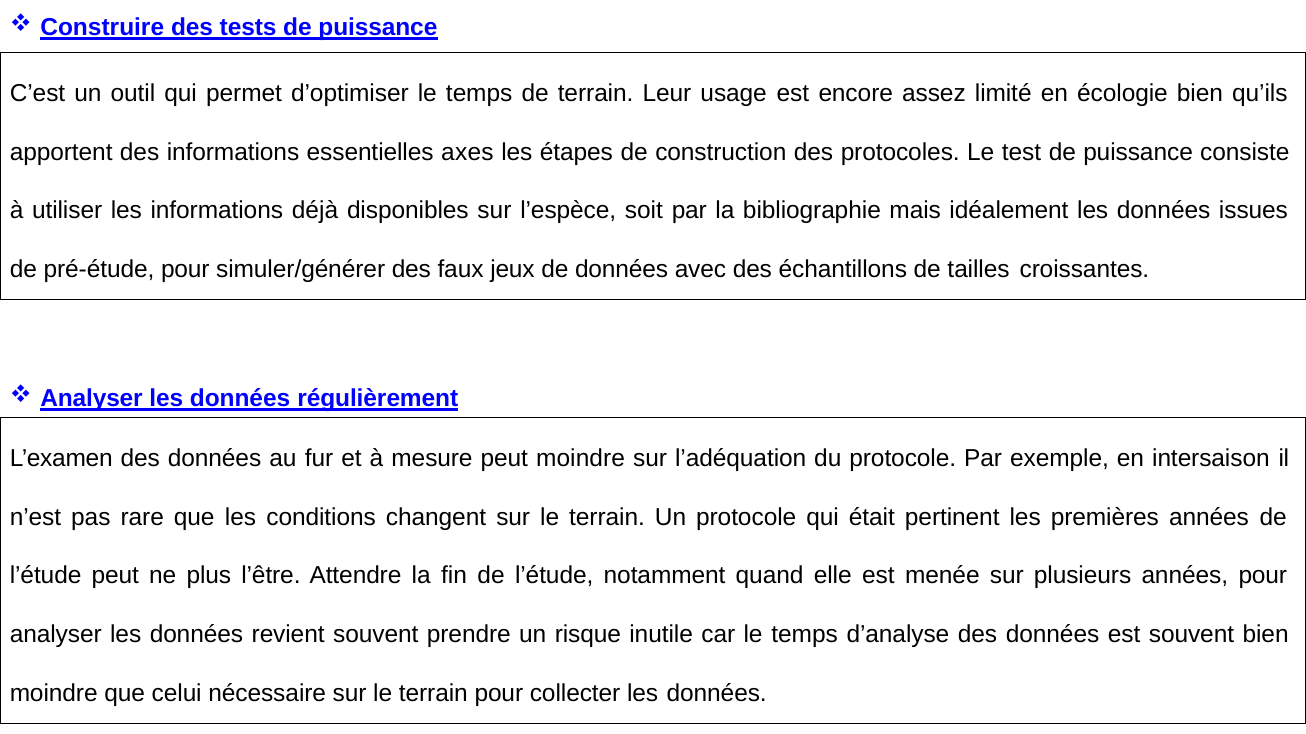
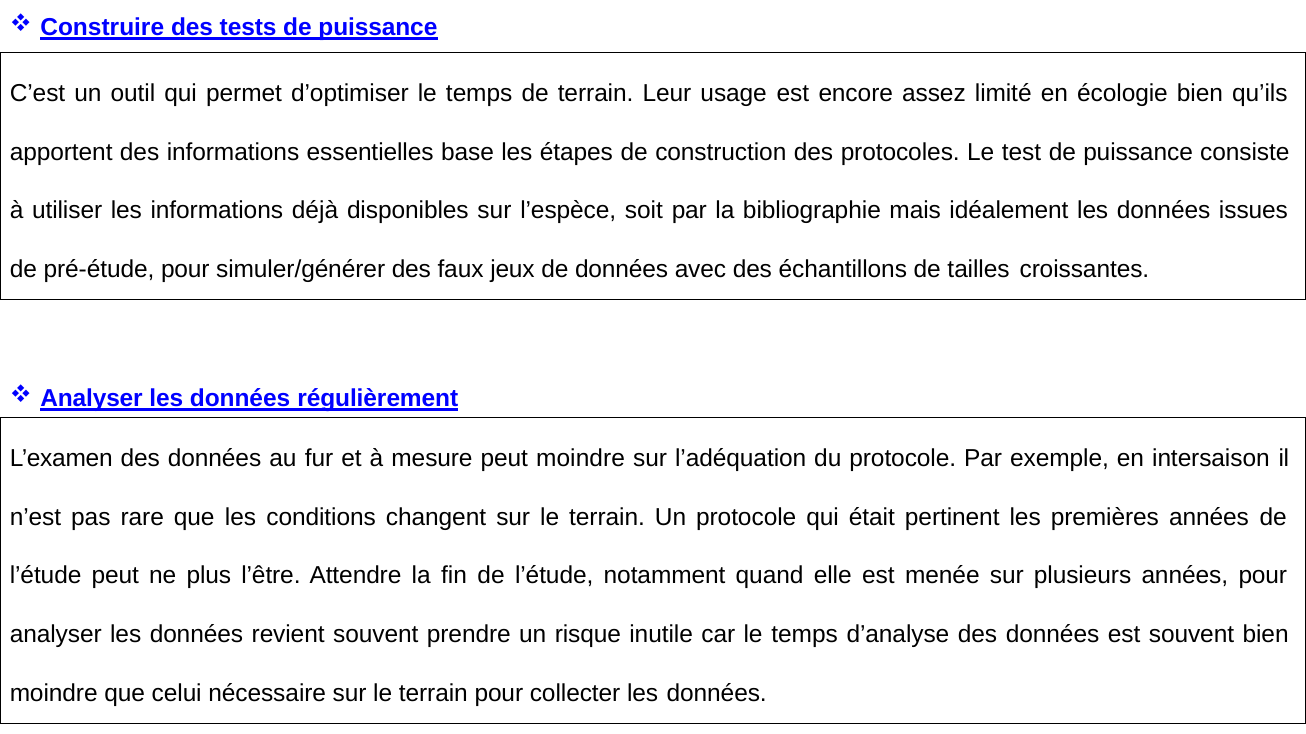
axes: axes -> base
